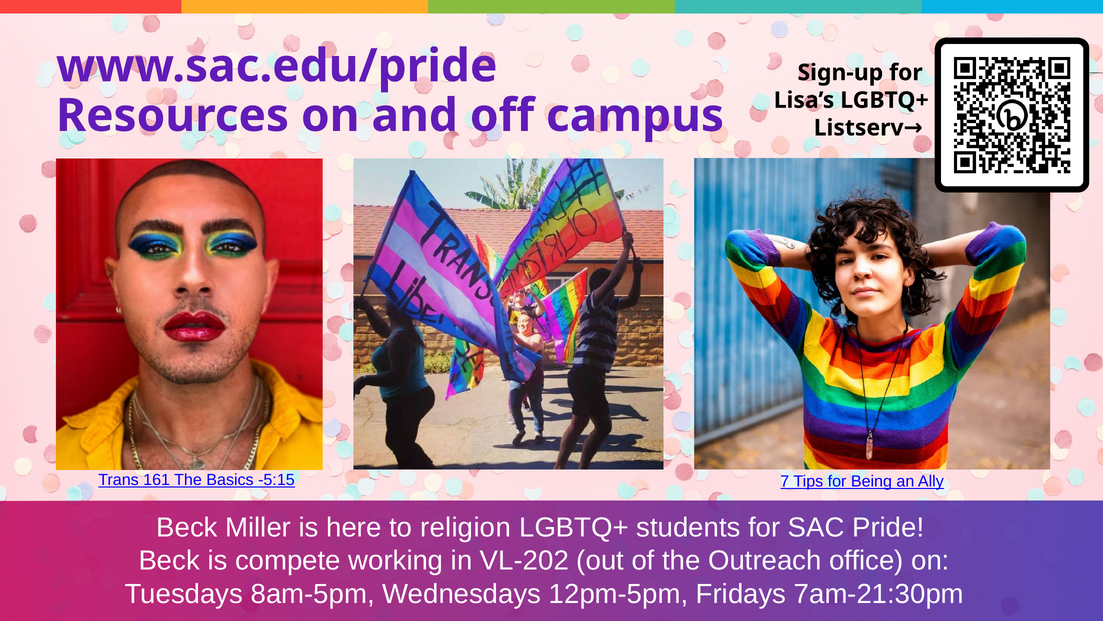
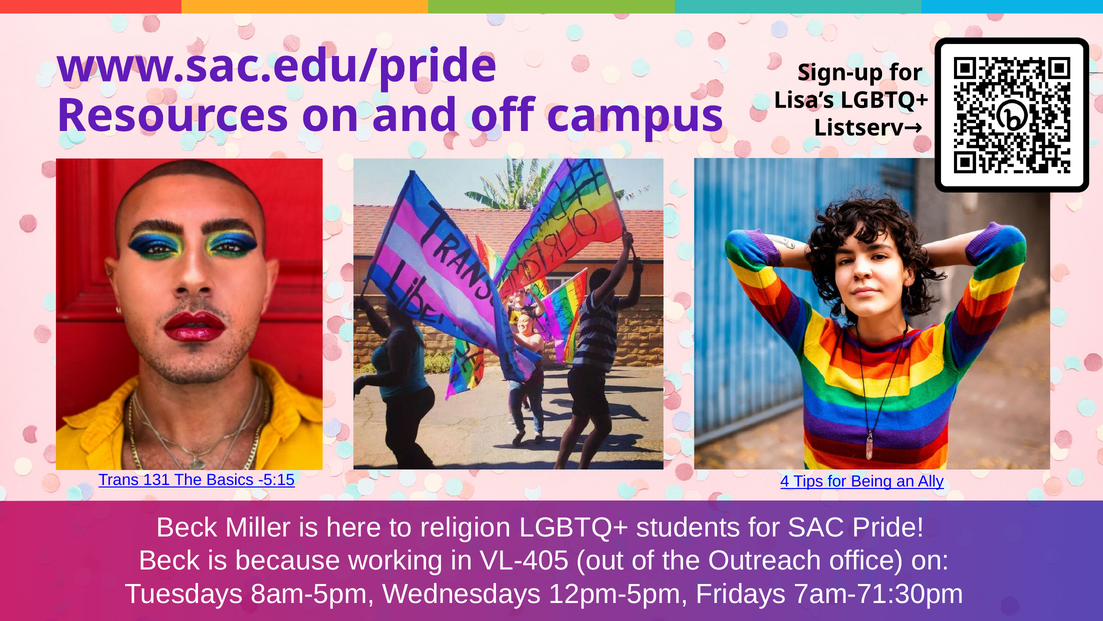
161: 161 -> 131
7: 7 -> 4
compete: compete -> because
VL-202: VL-202 -> VL-405
7am-21:30pm: 7am-21:30pm -> 7am-71:30pm
